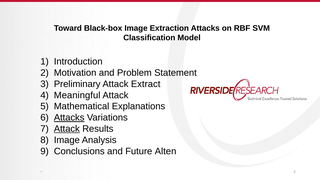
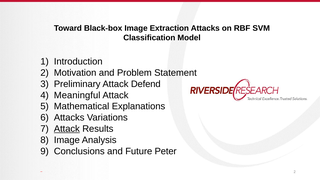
Extract: Extract -> Defend
Attacks at (69, 118) underline: present -> none
Alten: Alten -> Peter
